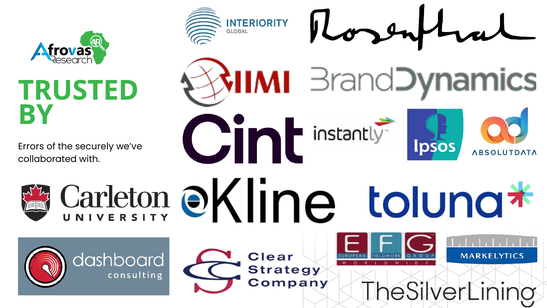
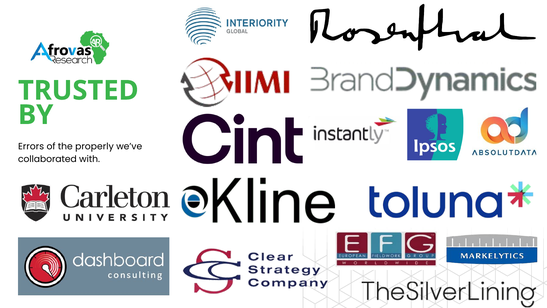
securely: securely -> properly
